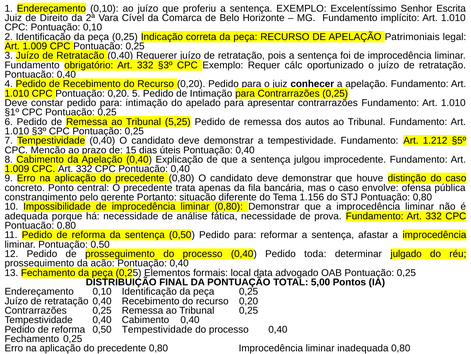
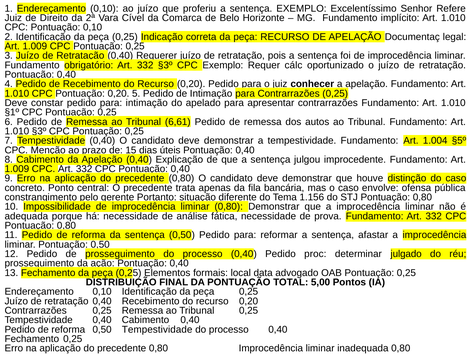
Escrita: Escrita -> Refere
Patrimoniais: Patrimoniais -> Documentaç
5,25: 5,25 -> 6,61
1.212: 1.212 -> 1.004
toda: toda -> proc
